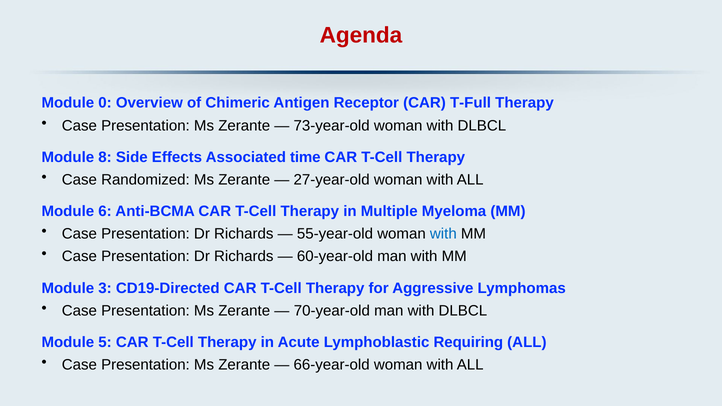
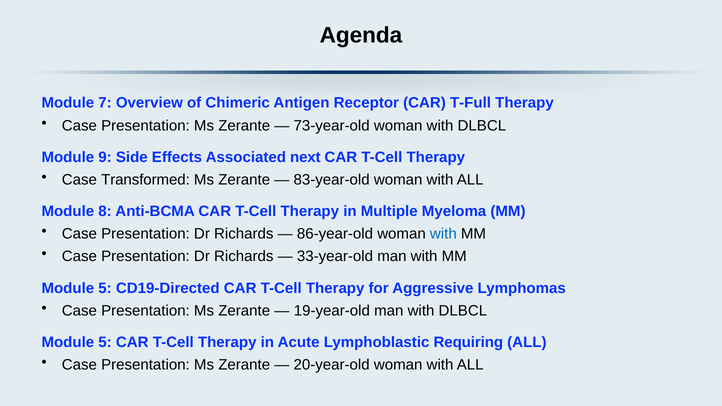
Agenda colour: red -> black
0: 0 -> 7
8: 8 -> 9
time: time -> next
Randomized: Randomized -> Transformed
27-year-old: 27-year-old -> 83-year-old
6: 6 -> 8
55-year-old: 55-year-old -> 86-year-old
60-year-old: 60-year-old -> 33-year-old
3 at (105, 288): 3 -> 5
70-year-old: 70-year-old -> 19-year-old
66-year-old: 66-year-old -> 20-year-old
